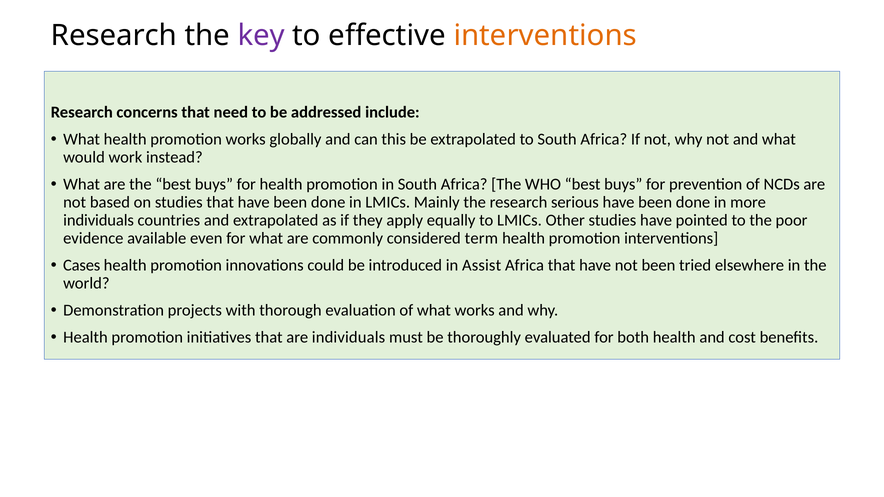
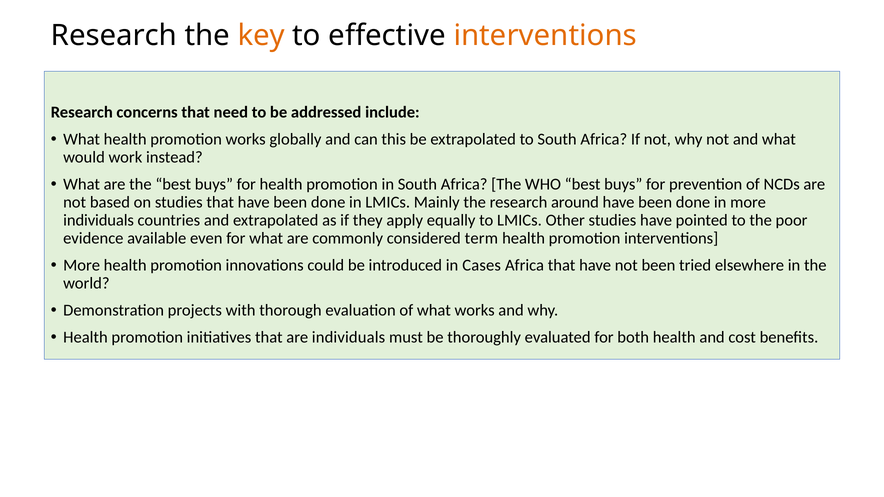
key colour: purple -> orange
serious: serious -> around
Cases at (82, 265): Cases -> More
Assist: Assist -> Cases
